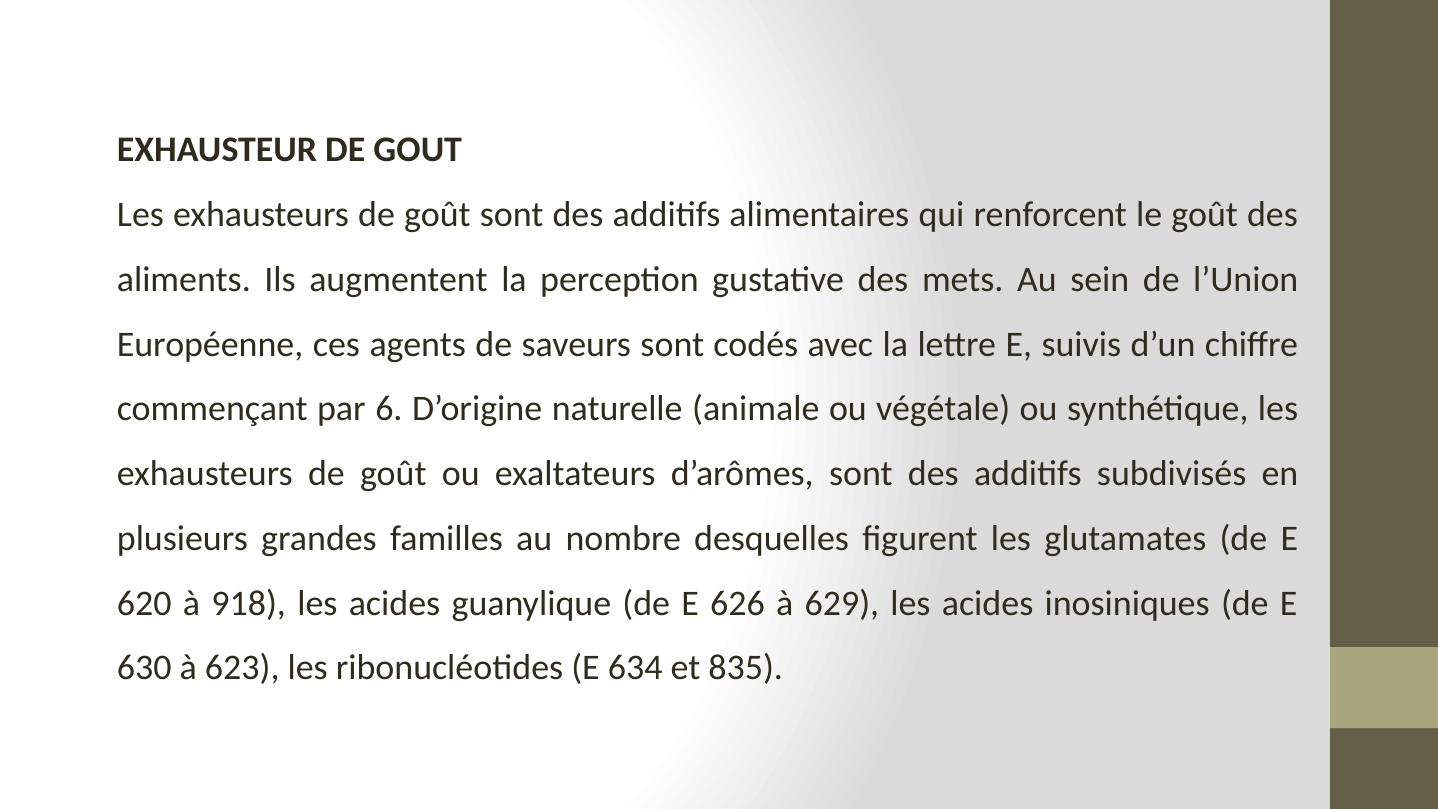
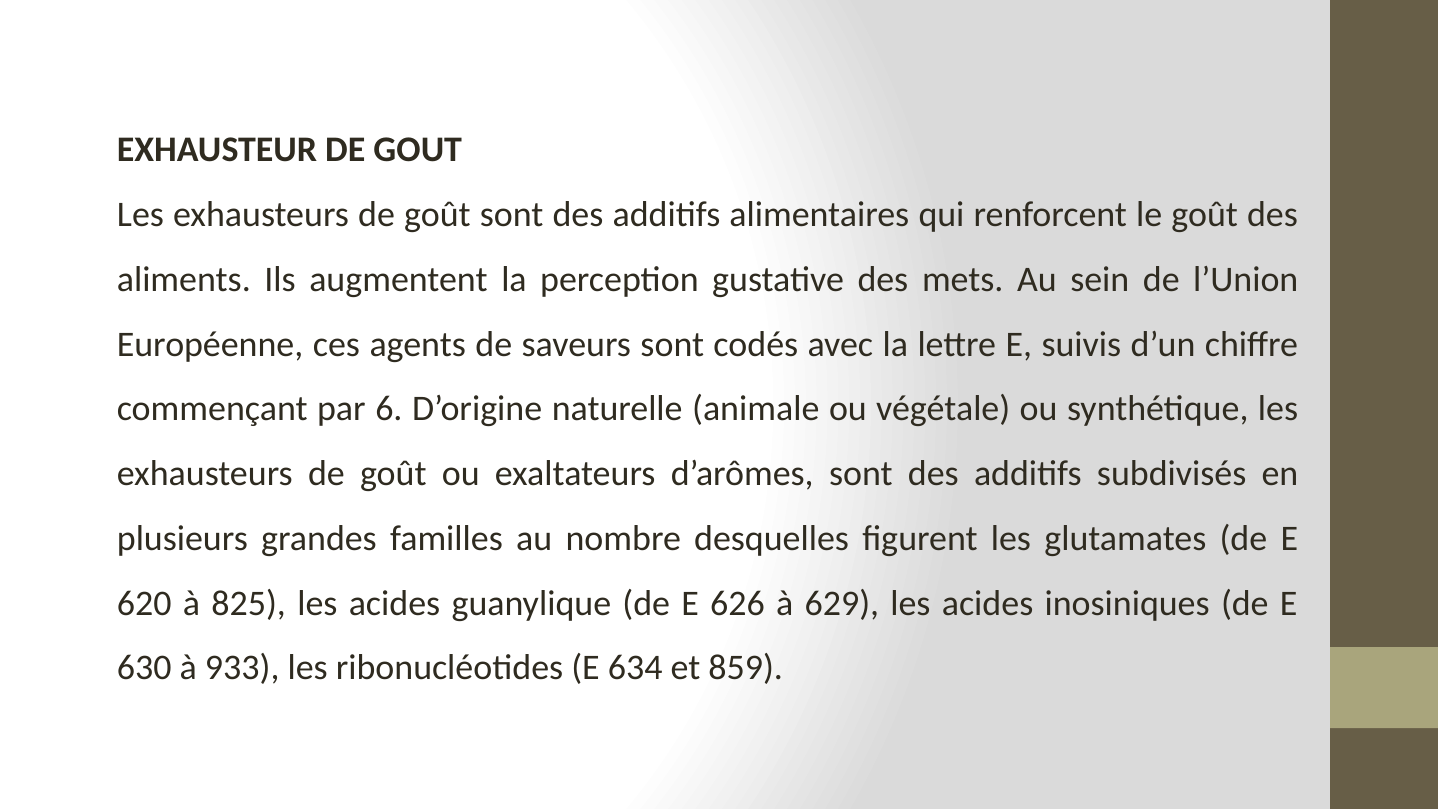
918: 918 -> 825
623: 623 -> 933
835: 835 -> 859
